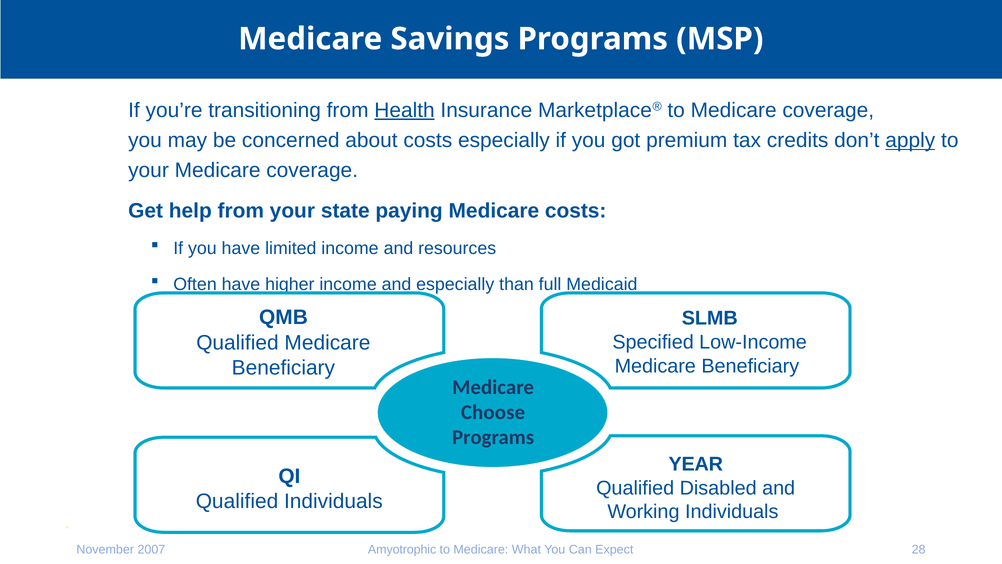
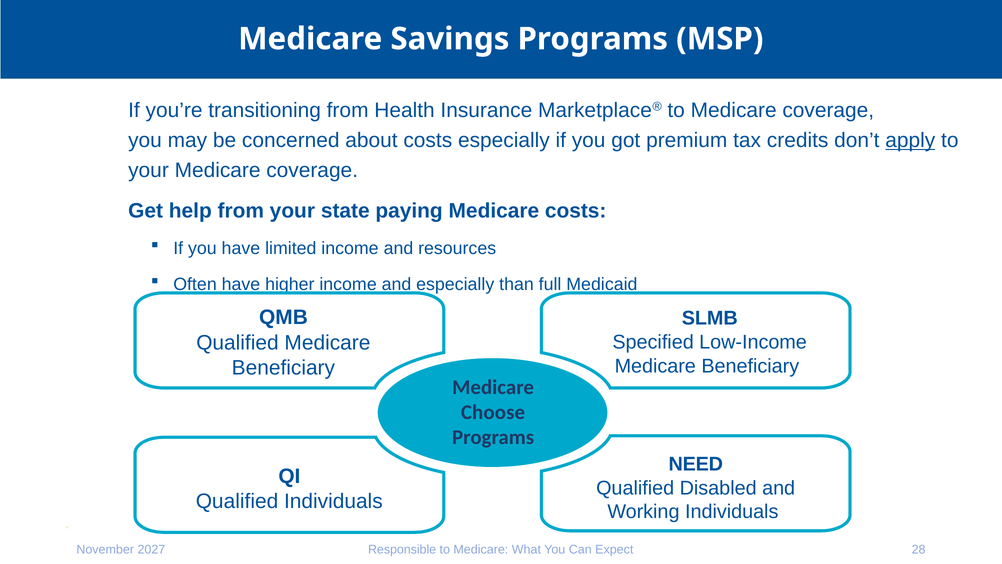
Health underline: present -> none
YEAR: YEAR -> NEED
2007: 2007 -> 2027
Amyotrophic: Amyotrophic -> Responsible
